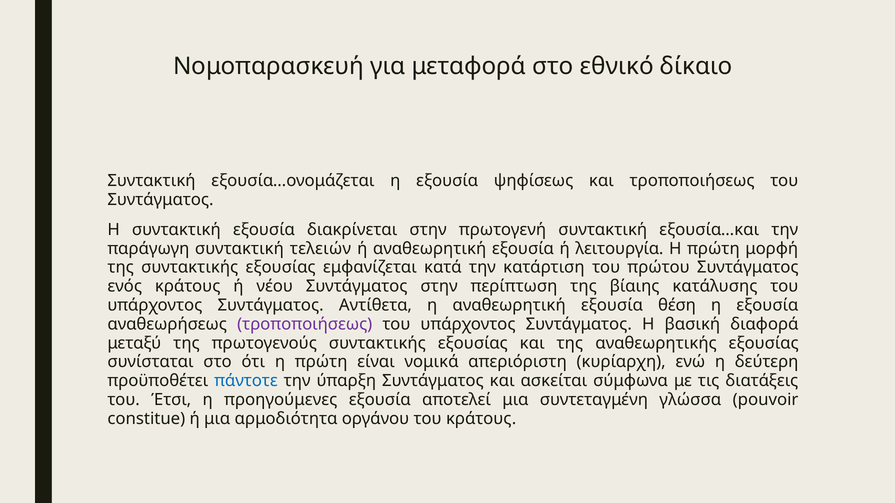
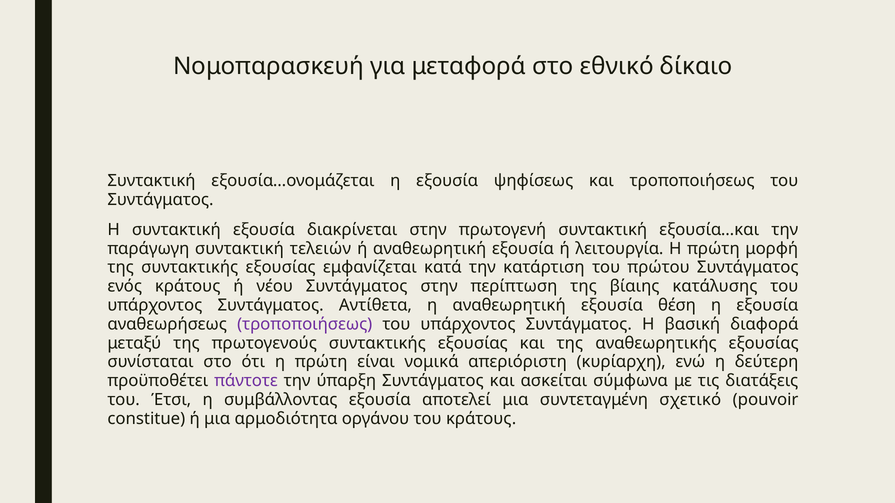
πάντοτε colour: blue -> purple
προηγούμενες: προηγούμενες -> συμβάλλοντας
γλώσσα: γλώσσα -> σχετικό
